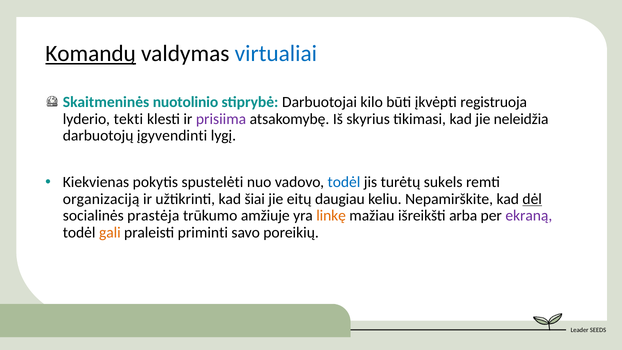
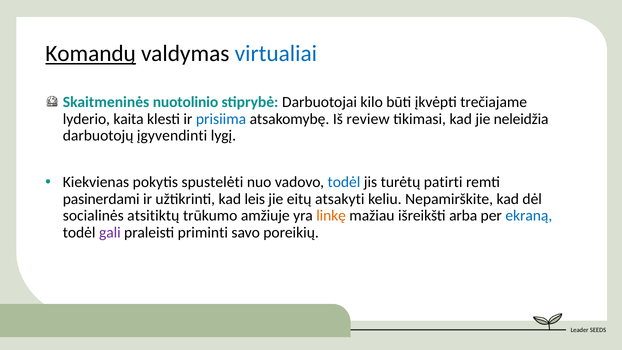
registruoja: registruoja -> trečiajame
tekti: tekti -> kaita
prisiima colour: purple -> blue
skyrius: skyrius -> review
sukels: sukels -> patirti
organizaciją: organizaciją -> pasinerdami
šiai: šiai -> leis
daugiau: daugiau -> atsakyti
dėl underline: present -> none
prastėja: prastėja -> atsitiktų
ekraną colour: purple -> blue
gali colour: orange -> purple
